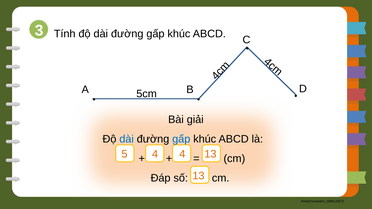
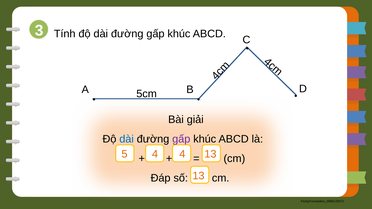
gấp at (181, 139) colour: blue -> purple
